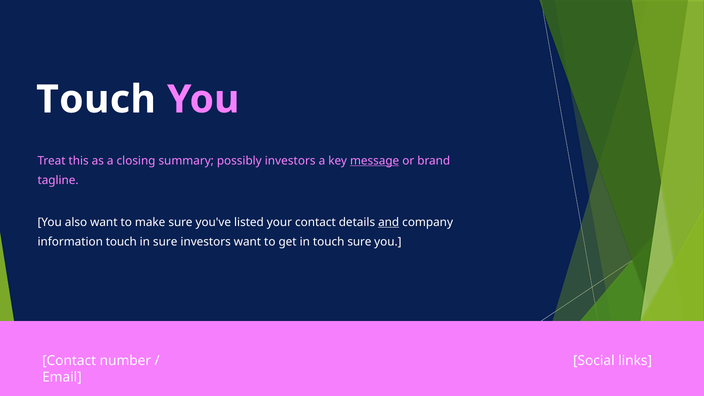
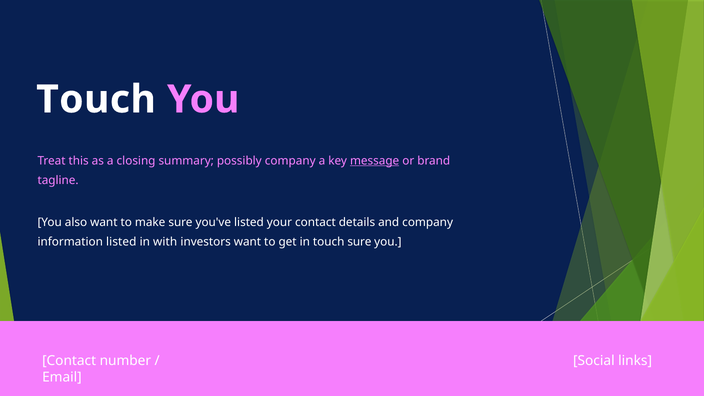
possibly investors: investors -> company
and underline: present -> none
information touch: touch -> listed
in sure: sure -> with
